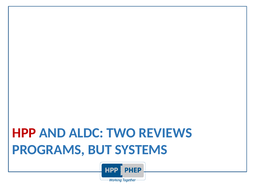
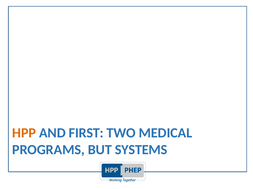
HPP colour: red -> orange
ALDC: ALDC -> FIRST
REVIEWS: REVIEWS -> MEDICAL
